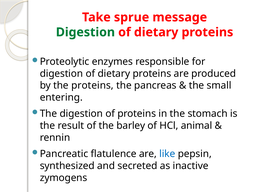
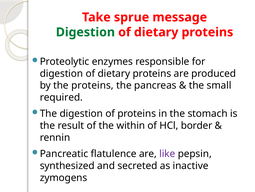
entering: entering -> required
barley: barley -> within
animal: animal -> border
like colour: blue -> purple
